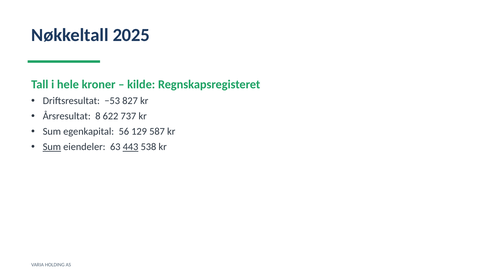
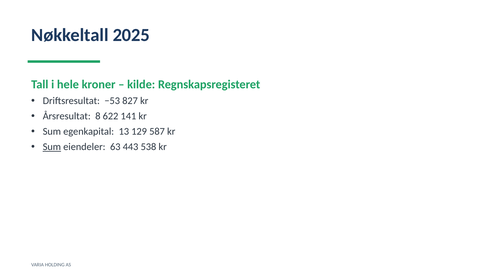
737: 737 -> 141
56: 56 -> 13
443 underline: present -> none
